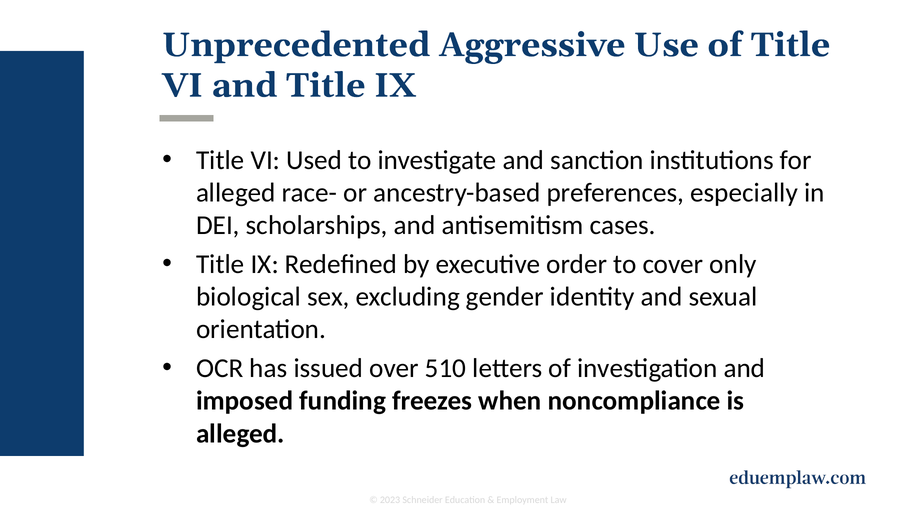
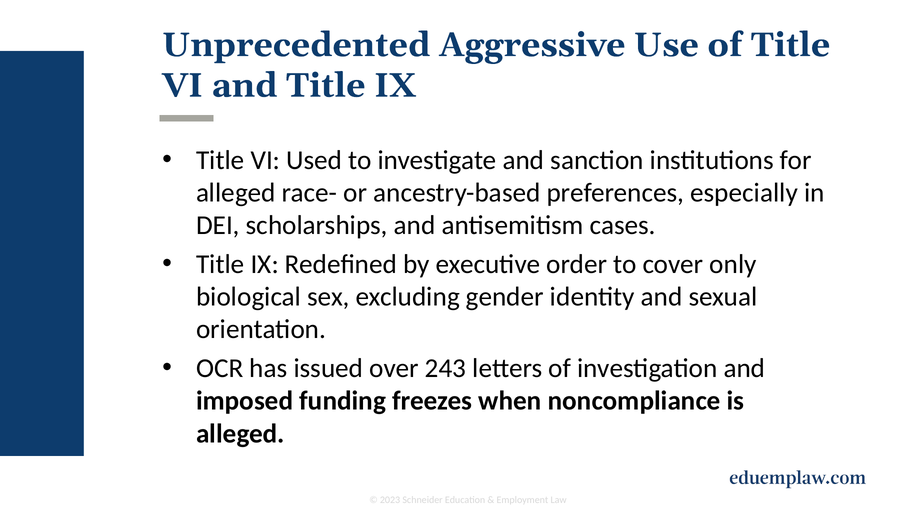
510: 510 -> 243
